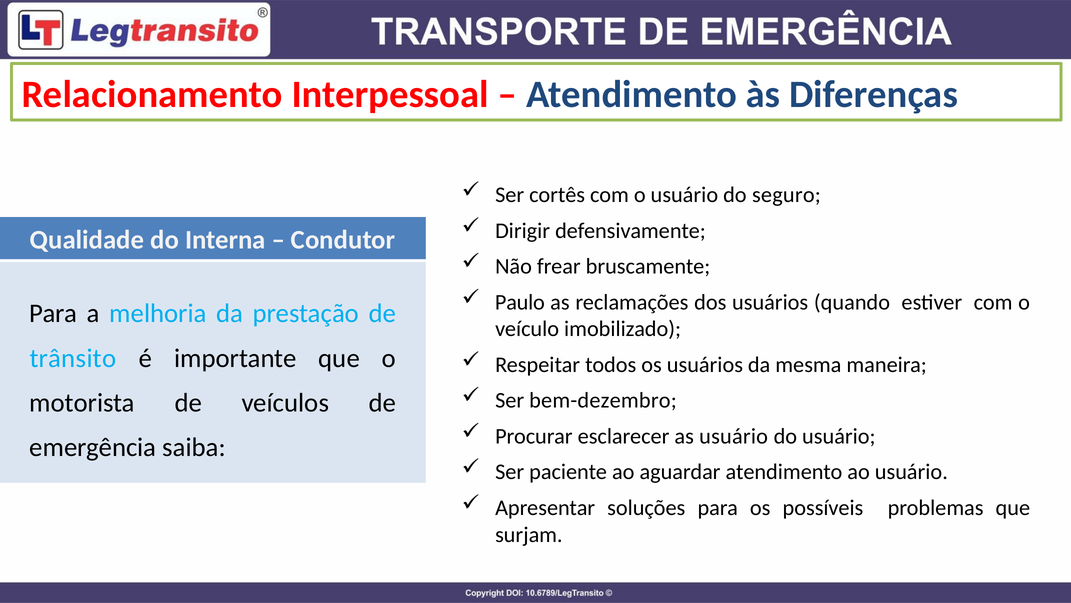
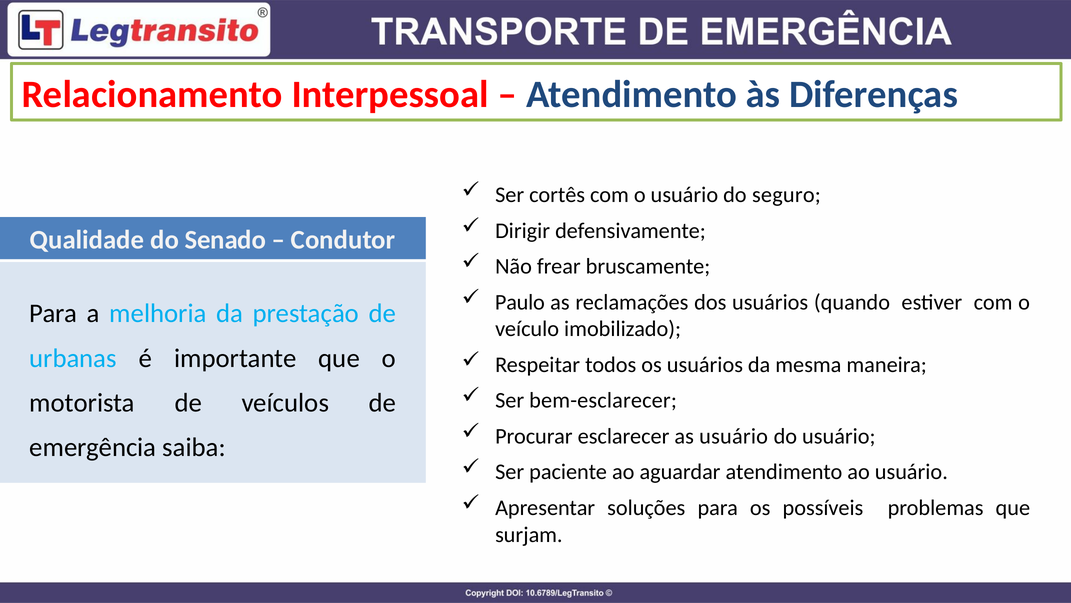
Interna: Interna -> Senado
trânsito: trânsito -> urbanas
bem-dezembro: bem-dezembro -> bem-esclarecer
